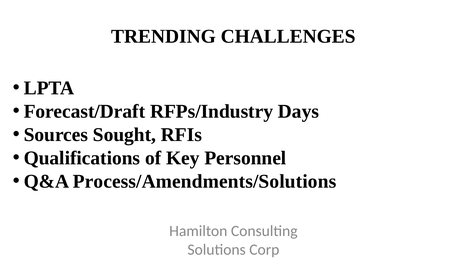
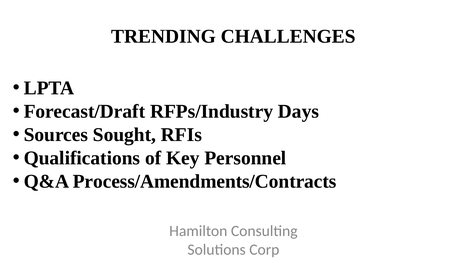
Process/Amendments/Solutions: Process/Amendments/Solutions -> Process/Amendments/Contracts
